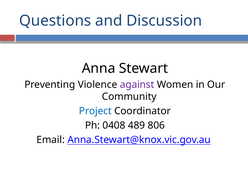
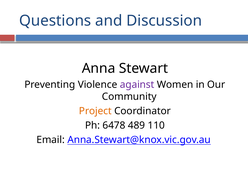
Project colour: blue -> orange
0408: 0408 -> 6478
806: 806 -> 110
